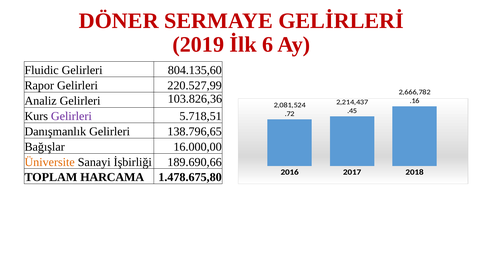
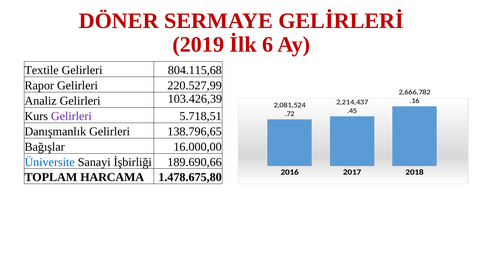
Fluidic: Fluidic -> Textile
804.135,60: 804.135,60 -> 804.115,68
103.826,36: 103.826,36 -> 103.426,39
Üniversite colour: orange -> blue
